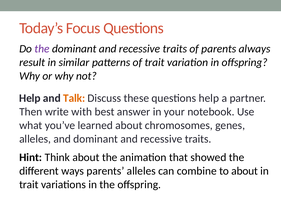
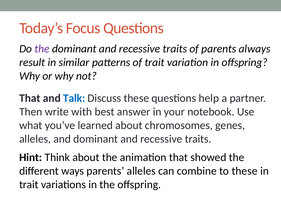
Help at (30, 98): Help -> That
Talk colour: orange -> blue
to about: about -> these
